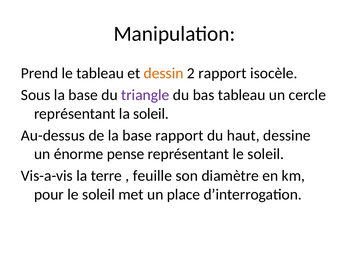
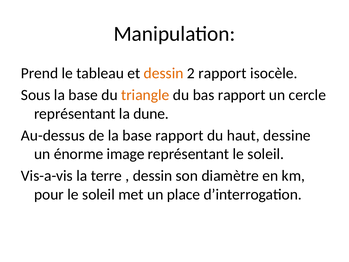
triangle colour: purple -> orange
bas tableau: tableau -> rapport
la soleil: soleil -> dune
pense: pense -> image
feuille at (152, 176): feuille -> dessin
